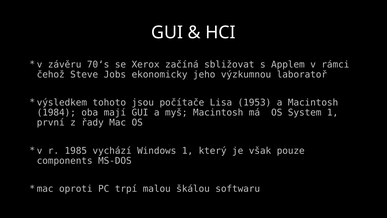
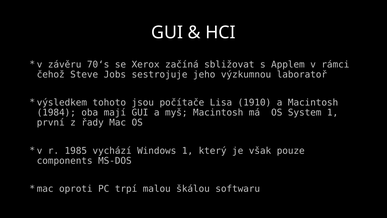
ekonomicky: ekonomicky -> sestrojuje
1953: 1953 -> 1910
